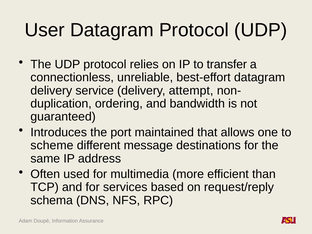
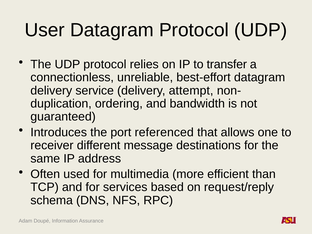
maintained: maintained -> referenced
scheme: scheme -> receiver
